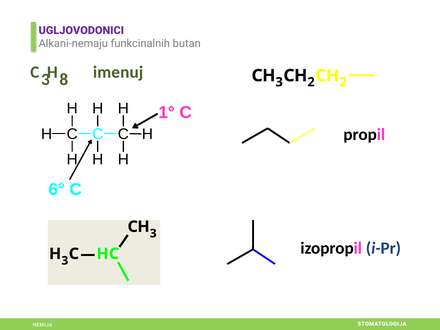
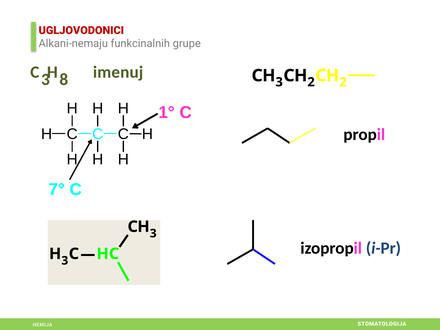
UGLJOVODONICI colour: purple -> red
butan: butan -> grupe
6°: 6° -> 7°
